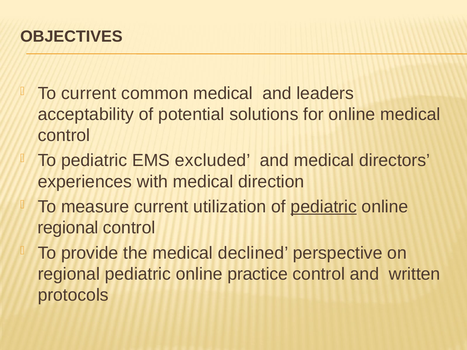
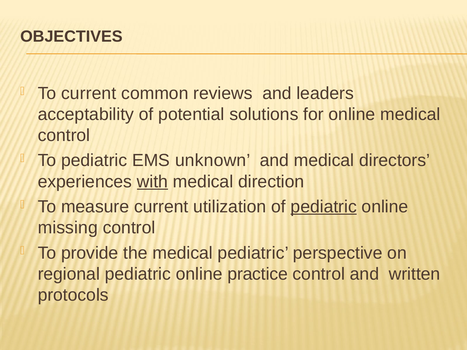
common medical: medical -> reviews
excluded: excluded -> unknown
with underline: none -> present
regional at (68, 228): regional -> missing
medical declined: declined -> pediatric
